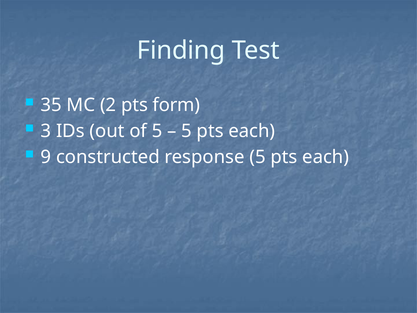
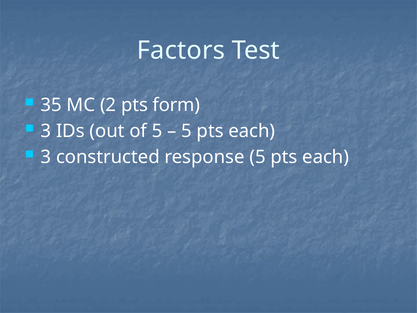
Finding: Finding -> Factors
9 at (46, 157): 9 -> 3
